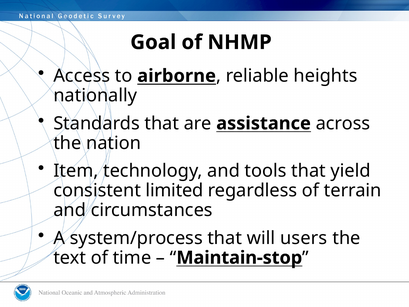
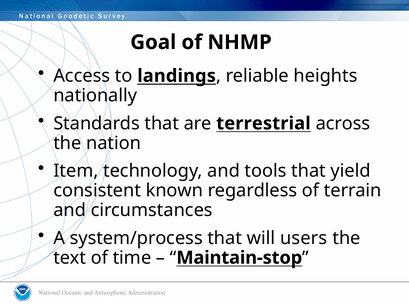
airborne: airborne -> landings
assistance: assistance -> terrestrial
limited: limited -> known
